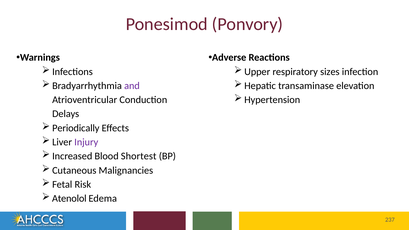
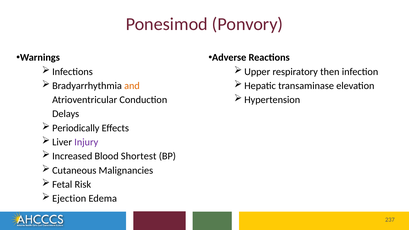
sizes: sizes -> then
and colour: purple -> orange
Atenolol: Atenolol -> Ejection
